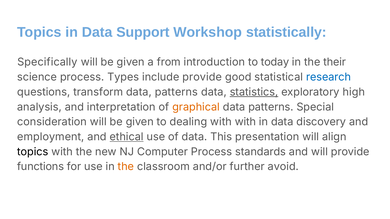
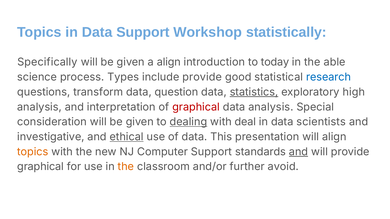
a from: from -> align
their: their -> able
patterns at (176, 92): patterns -> question
graphical at (196, 107) colour: orange -> red
patterns at (271, 107): patterns -> analysis
dealing underline: none -> present
with with: with -> deal
discovery: discovery -> scientists
employment: employment -> investigative
topics at (33, 152) colour: black -> orange
Computer Process: Process -> Support
and at (299, 152) underline: none -> present
functions at (41, 167): functions -> graphical
